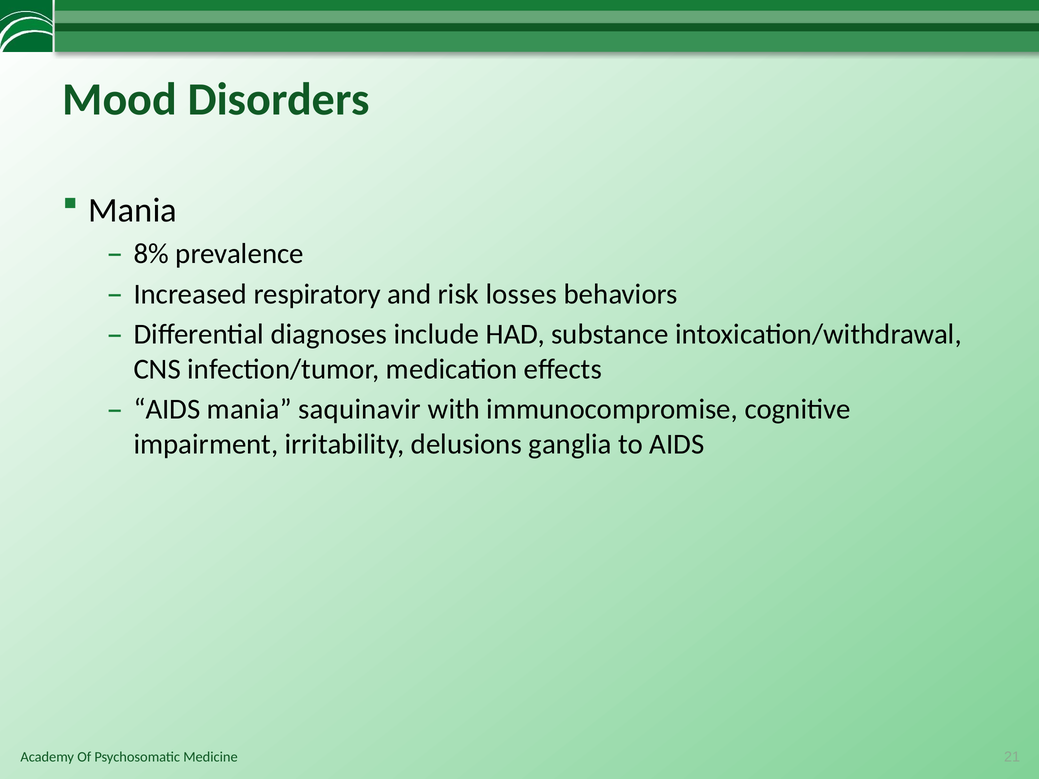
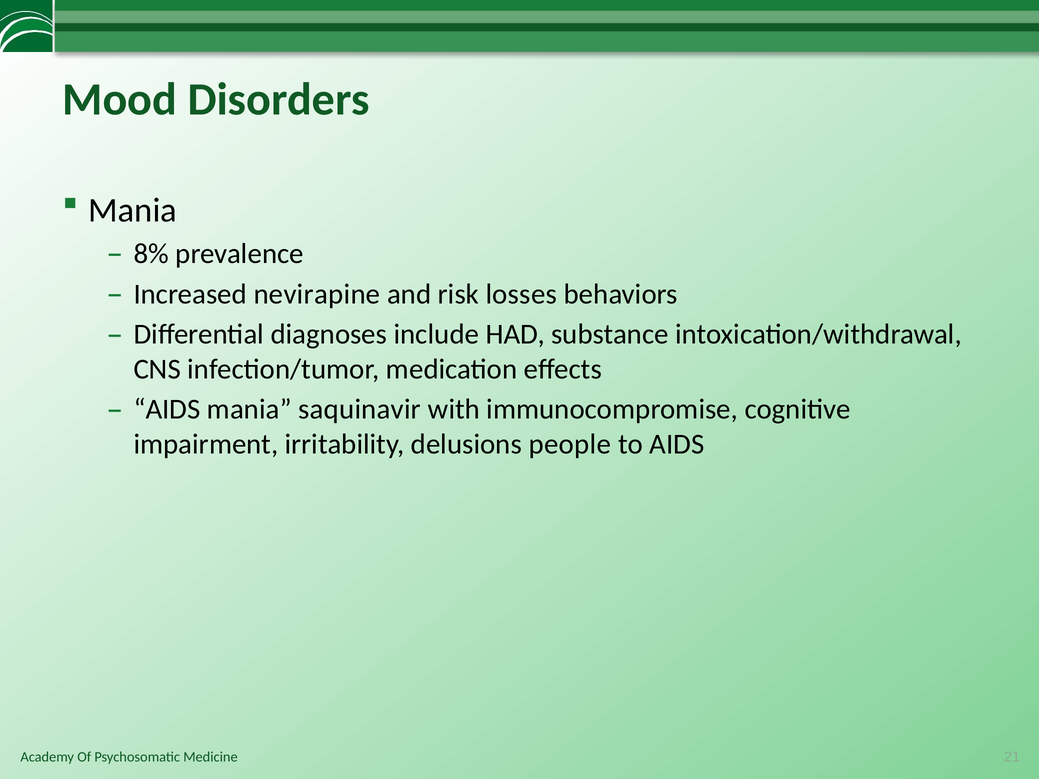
respiratory: respiratory -> nevirapine
ganglia: ganglia -> people
